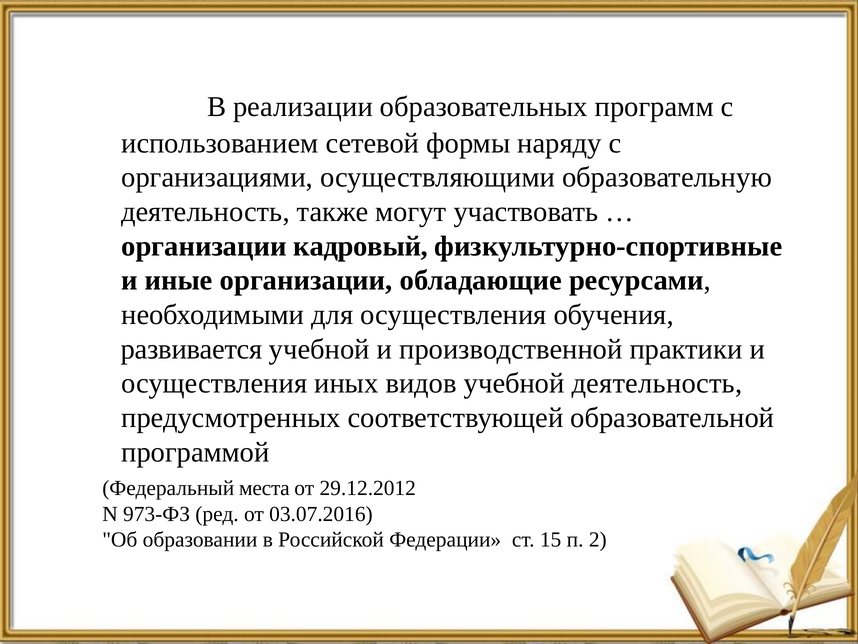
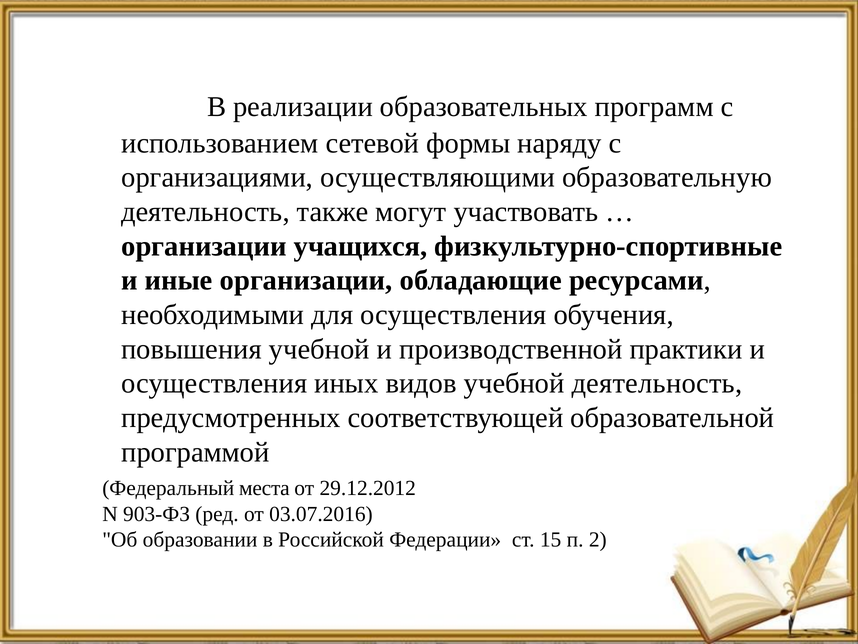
кадровый: кадровый -> учащихся
развивается: развивается -> повышения
973-ФЗ: 973-ФЗ -> 903-ФЗ
